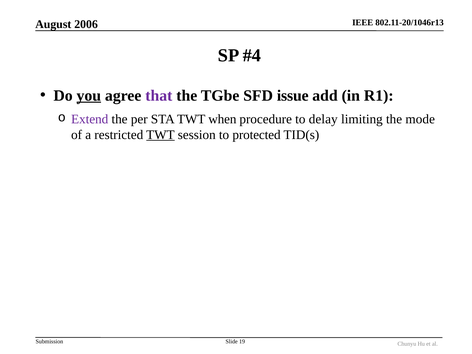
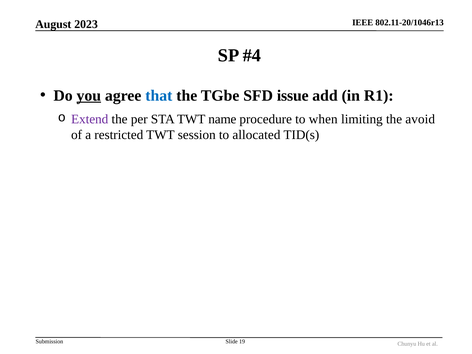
2006: 2006 -> 2023
that colour: purple -> blue
when: when -> name
delay: delay -> when
mode: mode -> avoid
TWT at (160, 135) underline: present -> none
protected: protected -> allocated
